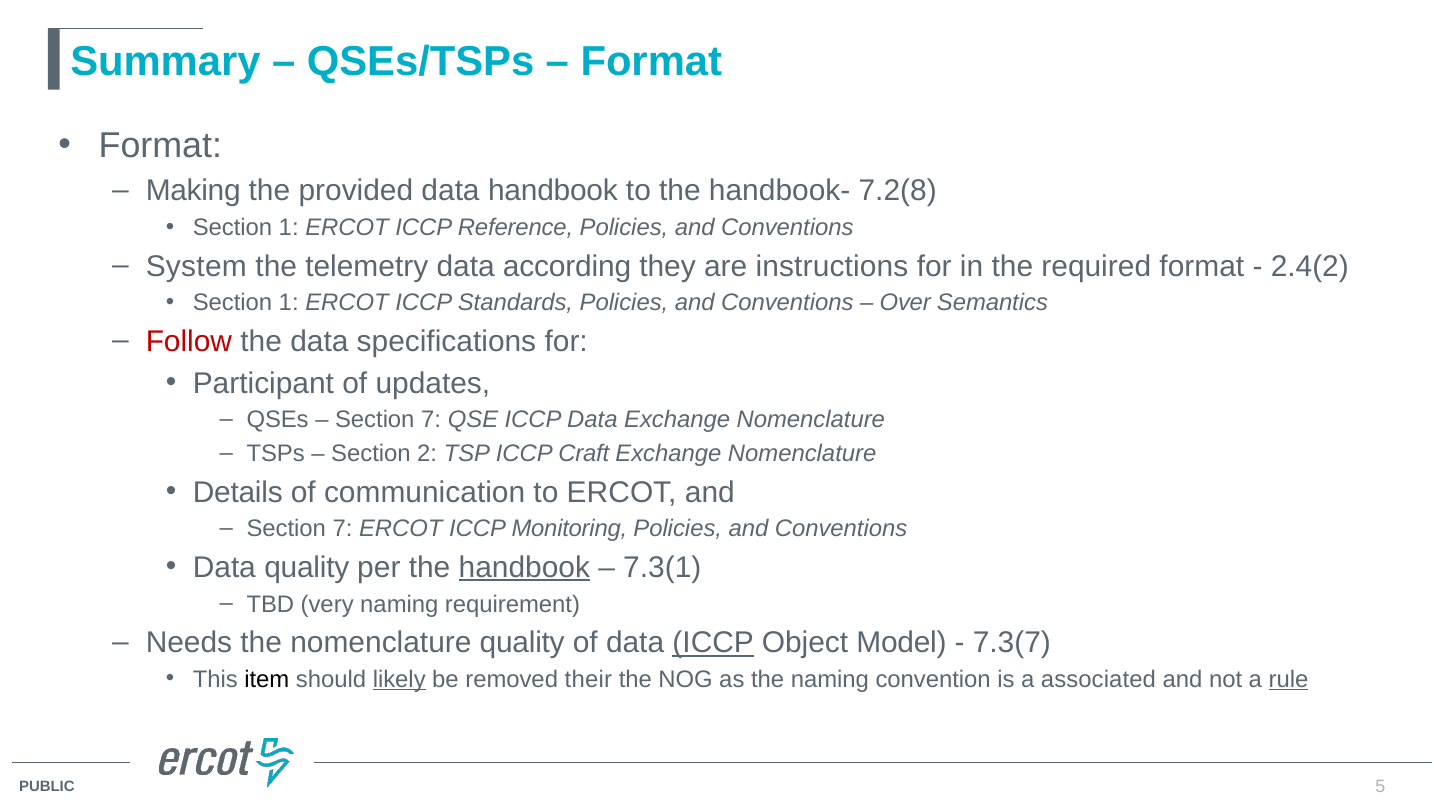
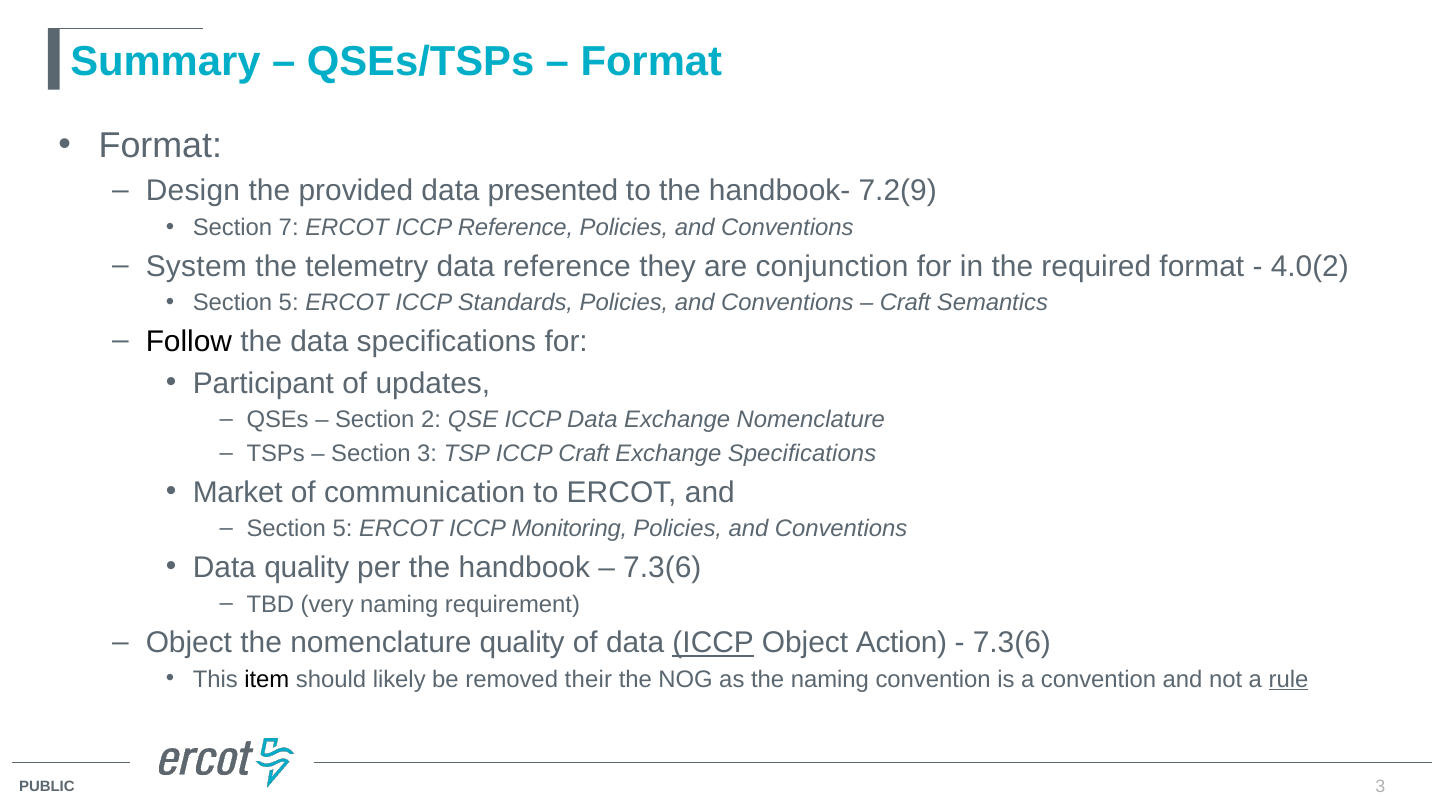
Making: Making -> Design
data handbook: handbook -> presented
7.2(8: 7.2(8 -> 7.2(9
1 at (289, 227): 1 -> 7
data according: according -> reference
instructions: instructions -> conjunction
2.4(2: 2.4(2 -> 4.0(2
1 at (289, 303): 1 -> 5
Over at (905, 303): Over -> Craft
Follow colour: red -> black
7 at (431, 420): 7 -> 2
Section 2: 2 -> 3
Nomenclature at (802, 453): Nomenclature -> Specifications
Details: Details -> Market
7 at (342, 529): 7 -> 5
handbook at (524, 567) underline: present -> none
7.3(1 at (662, 567): 7.3(1 -> 7.3(6
Needs at (189, 643): Needs -> Object
Model: Model -> Action
7.3(7 at (1012, 643): 7.3(7 -> 7.3(6
likely underline: present -> none
a associated: associated -> convention
5 at (1380, 786): 5 -> 3
